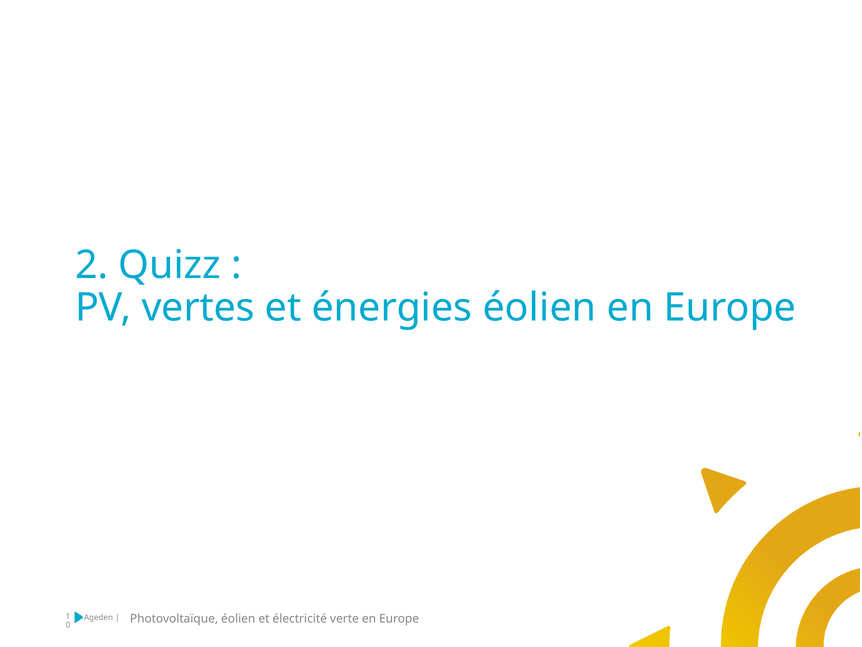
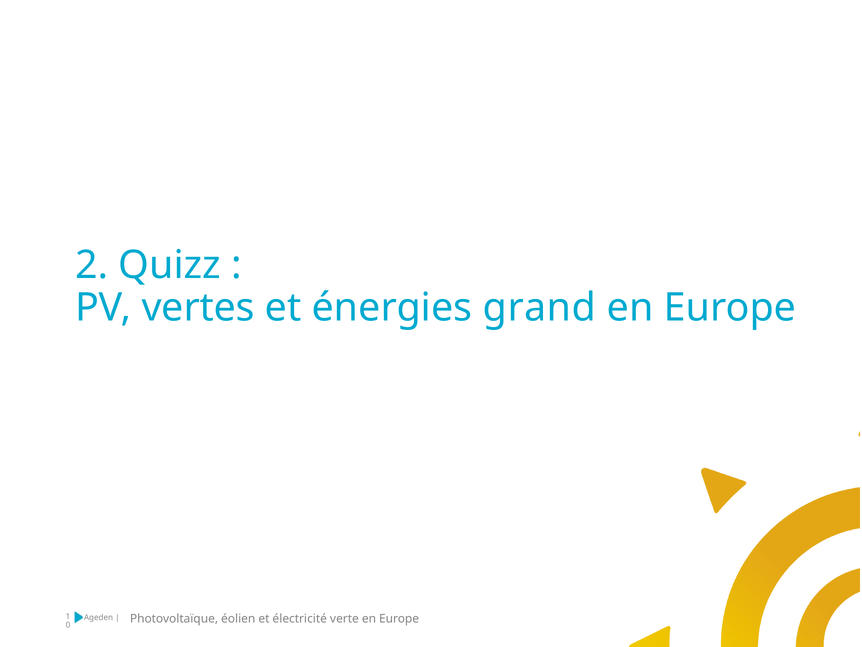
énergies éolien: éolien -> grand
